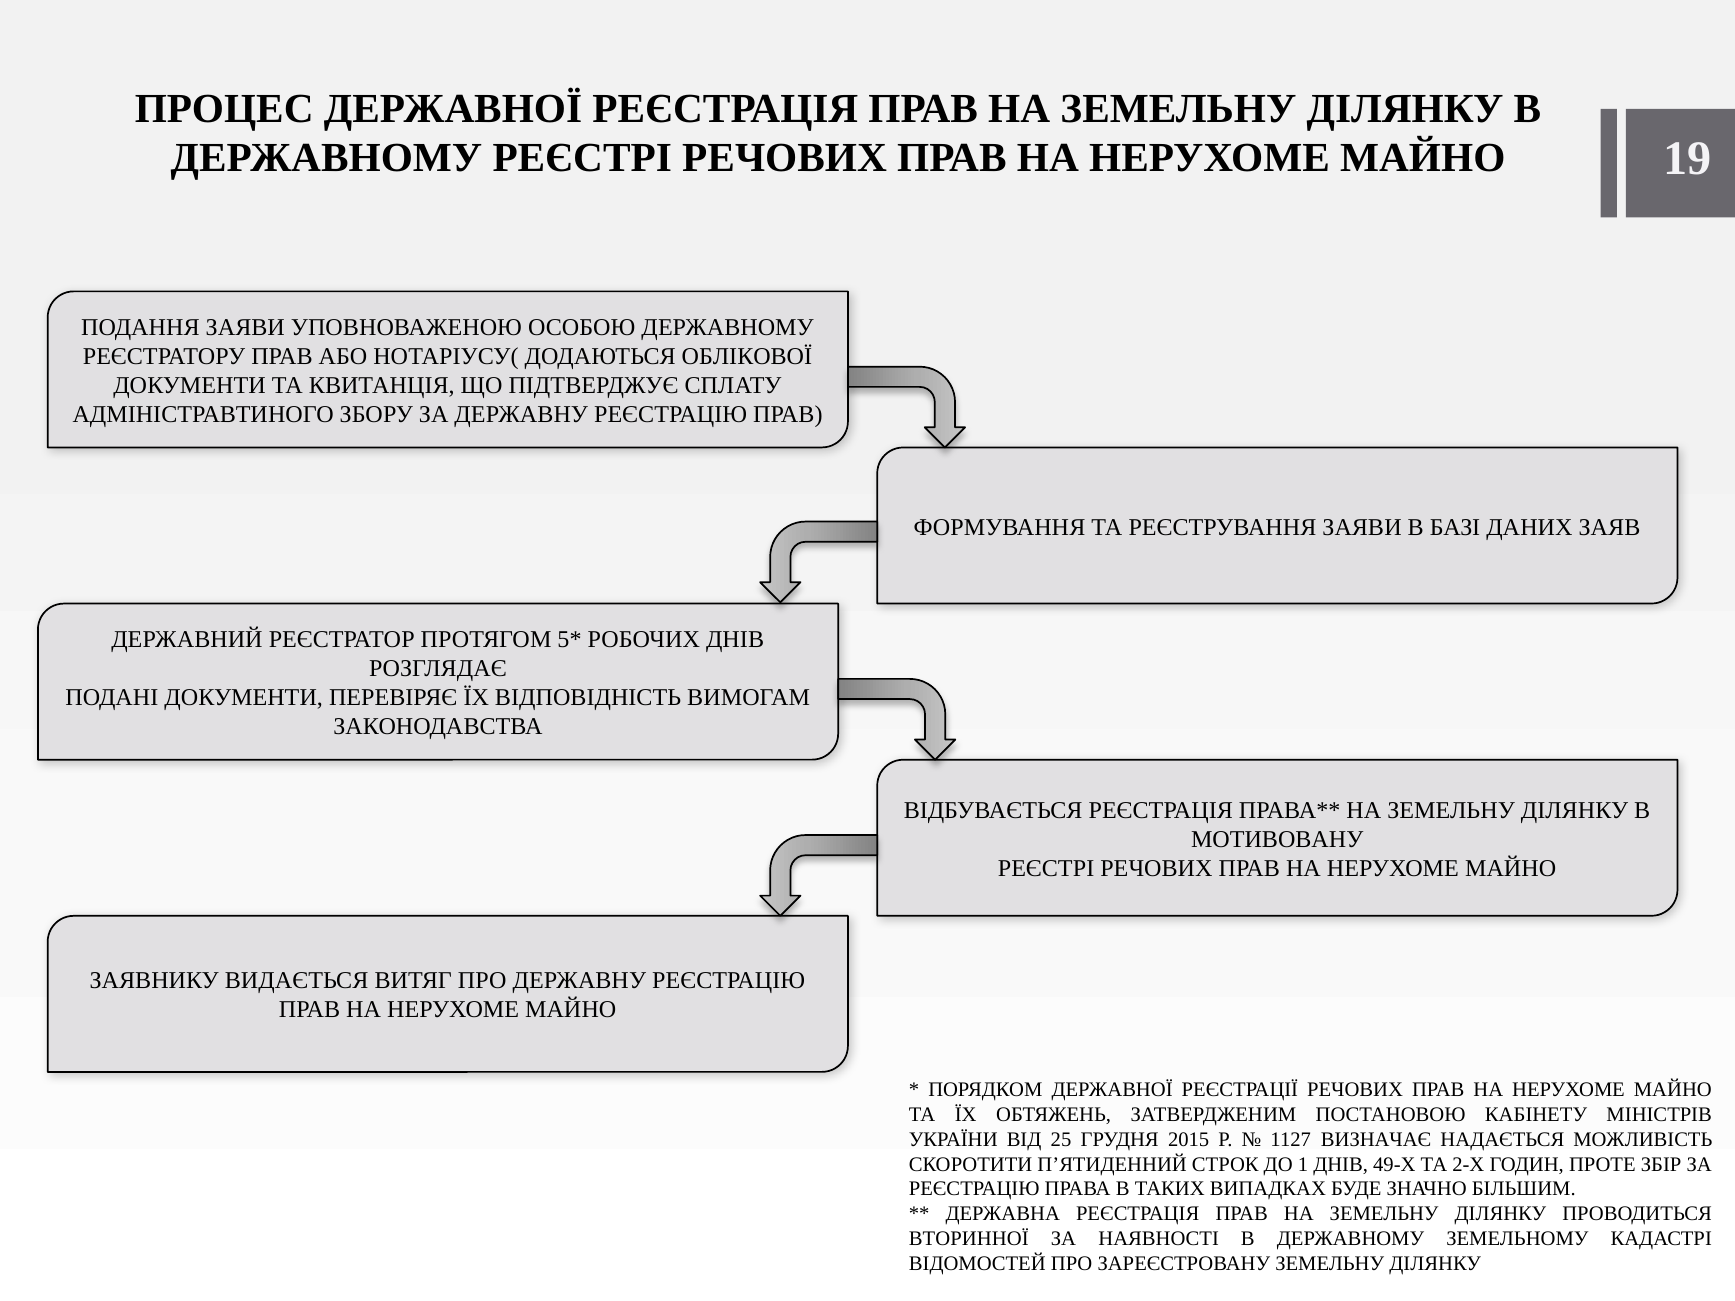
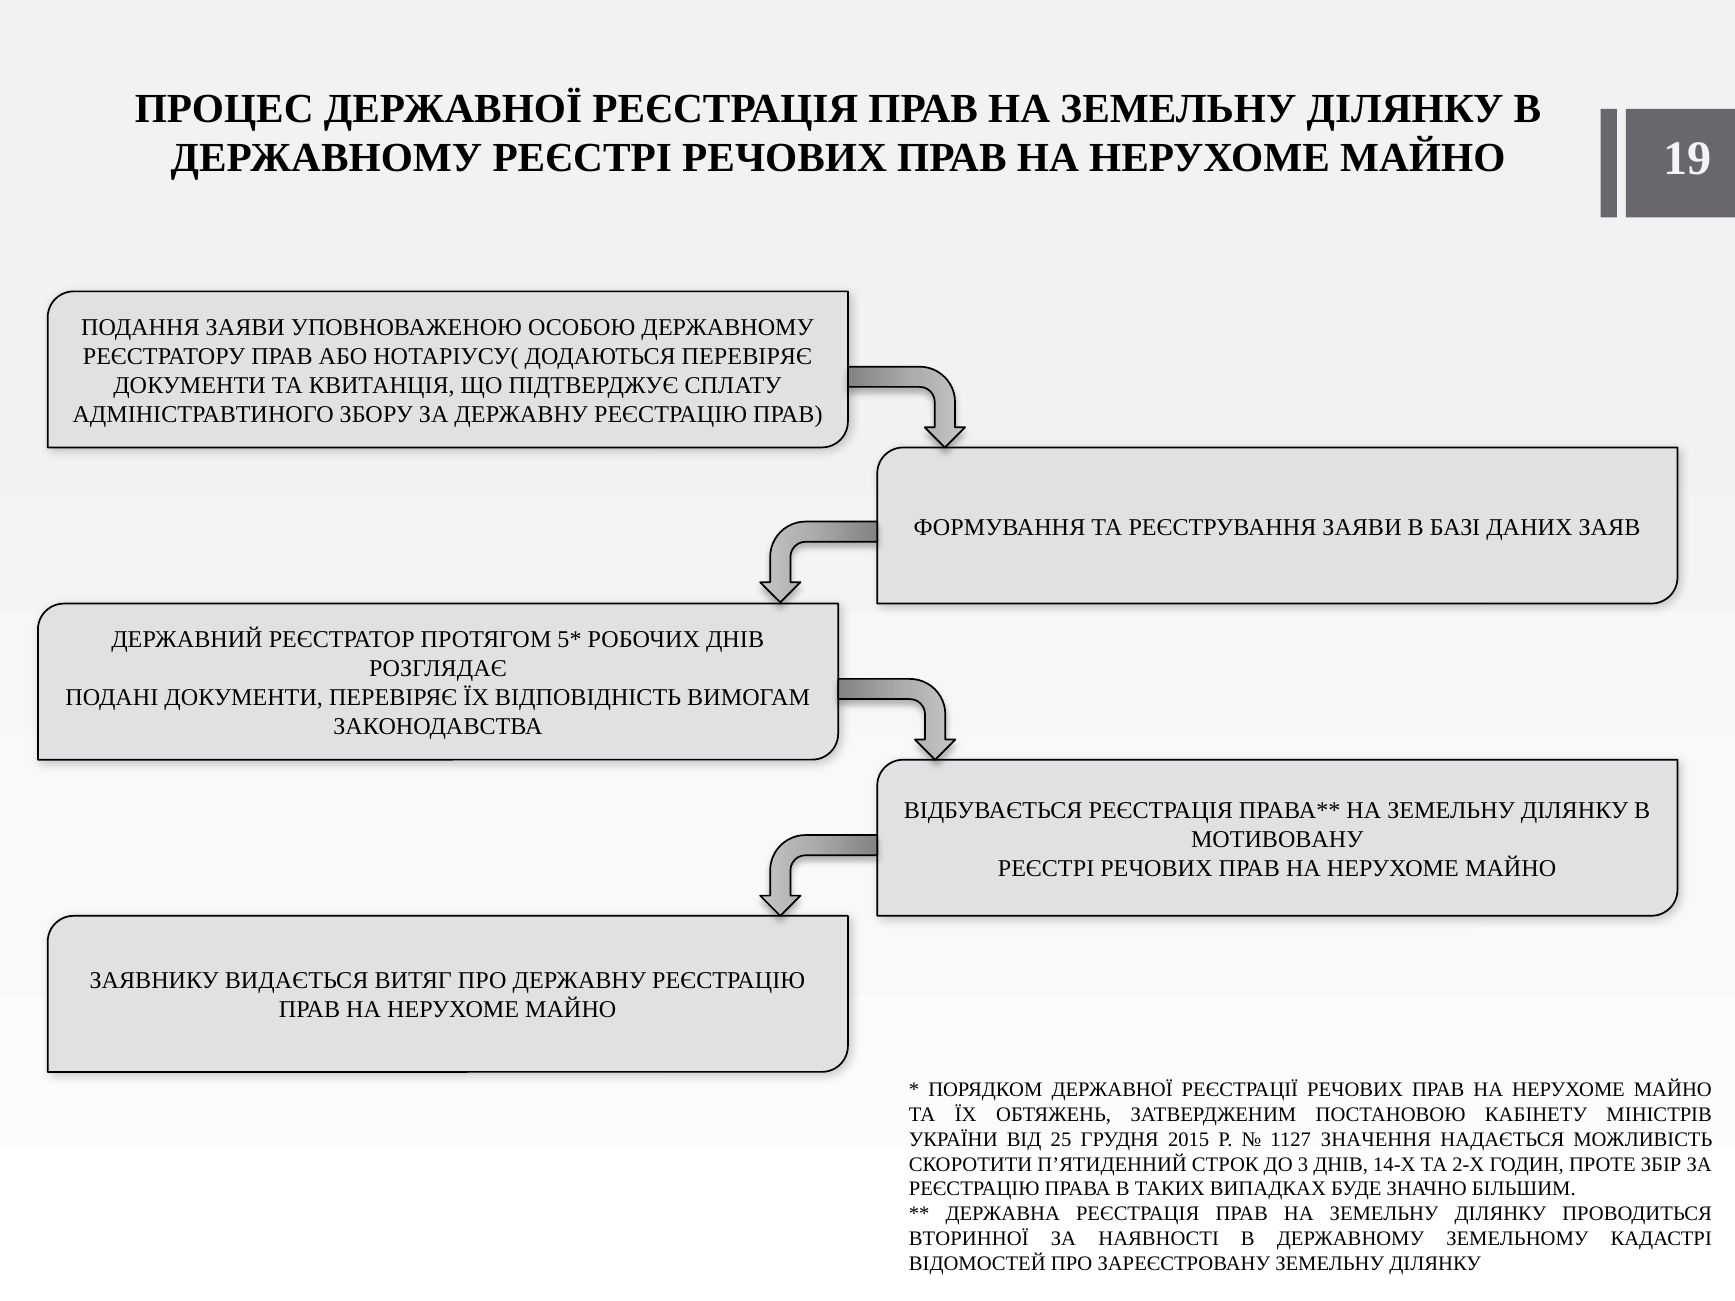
ДОДАЮТЬСЯ ОБЛІКОВОЇ: ОБЛІКОВОЇ -> ПЕРЕВІРЯЄ
ВИЗНАЧАЄ: ВИЗНАЧАЄ -> ЗНАЧЕННЯ
1: 1 -> 3
49-Х: 49-Х -> 14-Х
